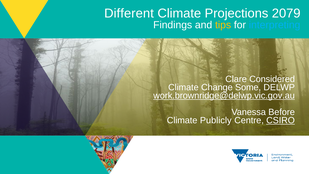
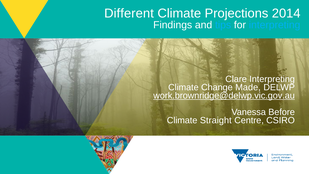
2079: 2079 -> 2014
tips colour: yellow -> light blue
Clare Considered: Considered -> Interpreting
Some: Some -> Made
Publicly: Publicly -> Straight
CSIRO underline: present -> none
